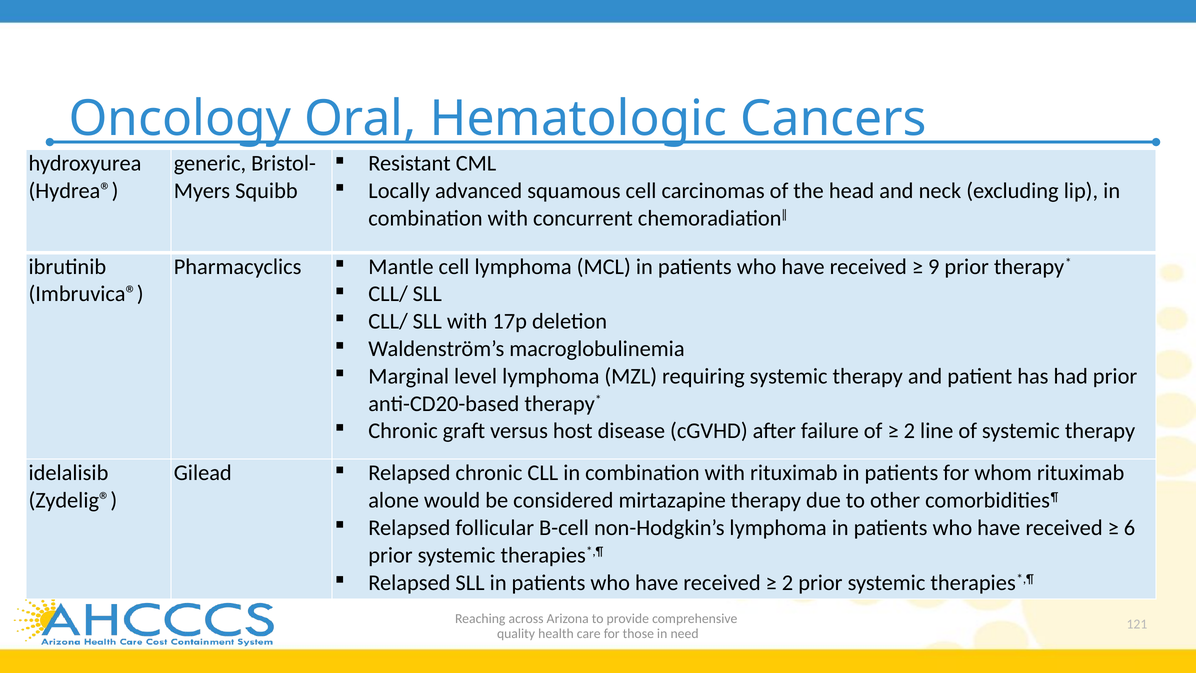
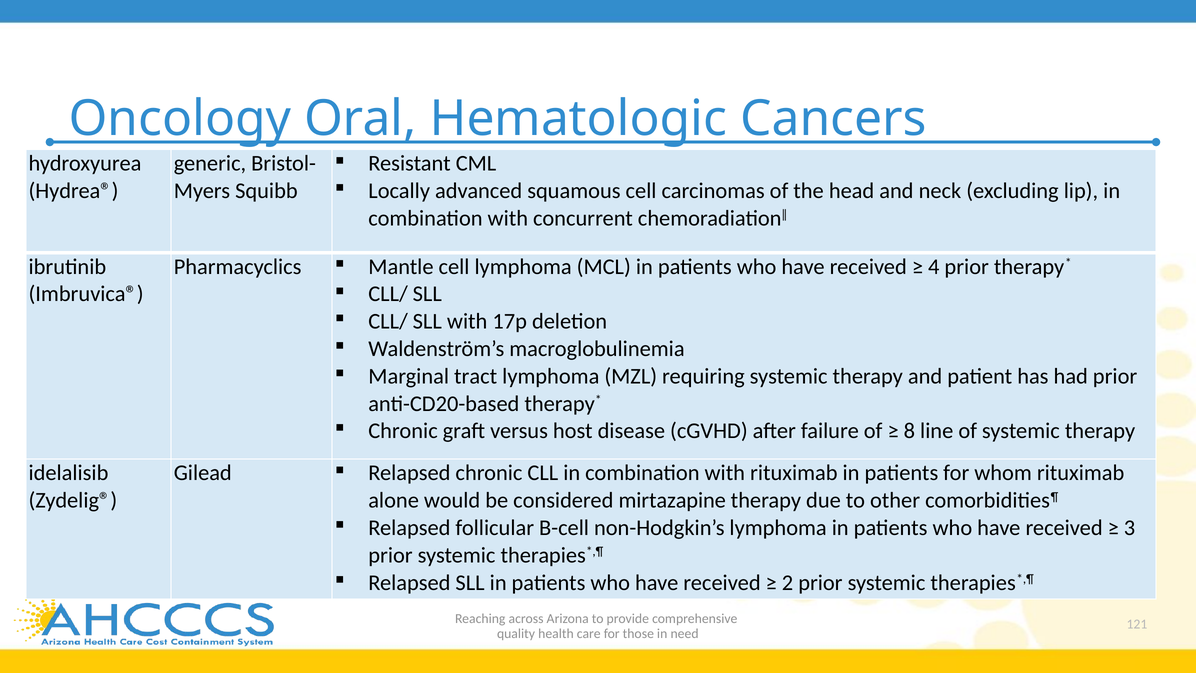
9: 9 -> 4
level: level -> tract
2 at (909, 431): 2 -> 8
6: 6 -> 3
